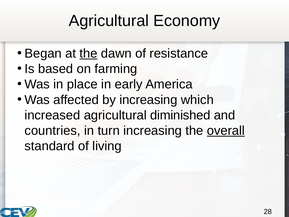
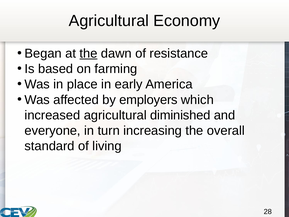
by increasing: increasing -> employers
countries: countries -> everyone
overall underline: present -> none
